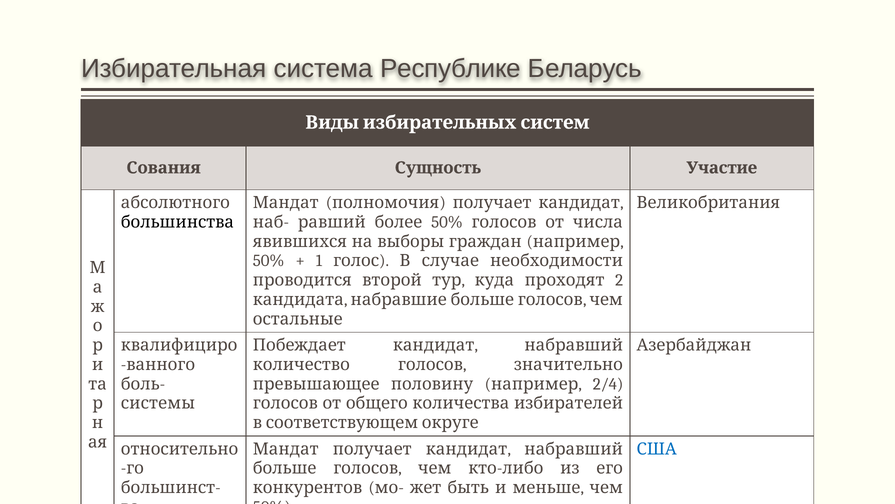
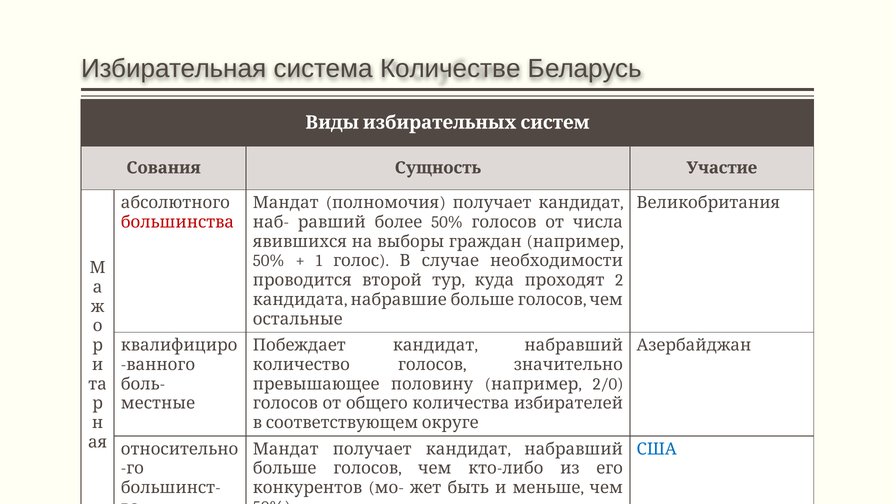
Республике: Республике -> Количестве
большинства colour: black -> red
2/4: 2/4 -> 2/0
системы: системы -> местные
